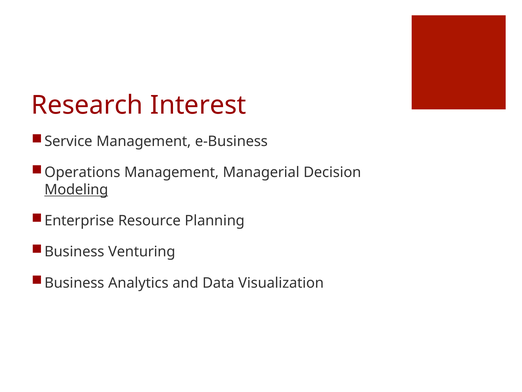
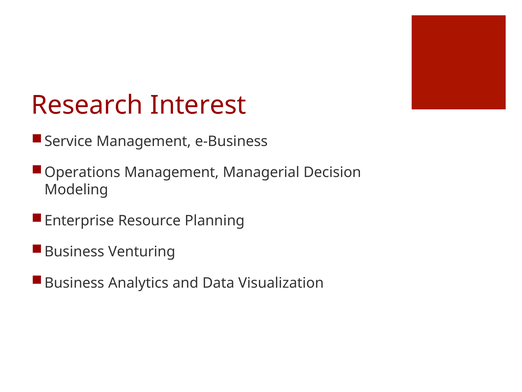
Modeling underline: present -> none
